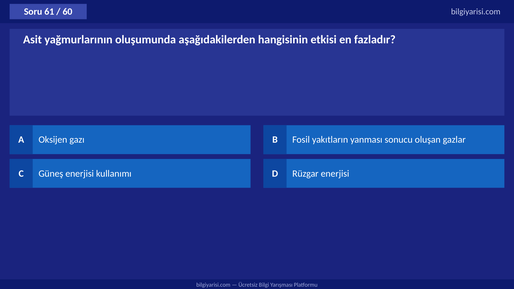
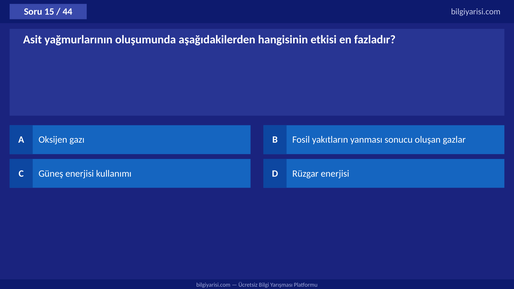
61: 61 -> 15
60: 60 -> 44
